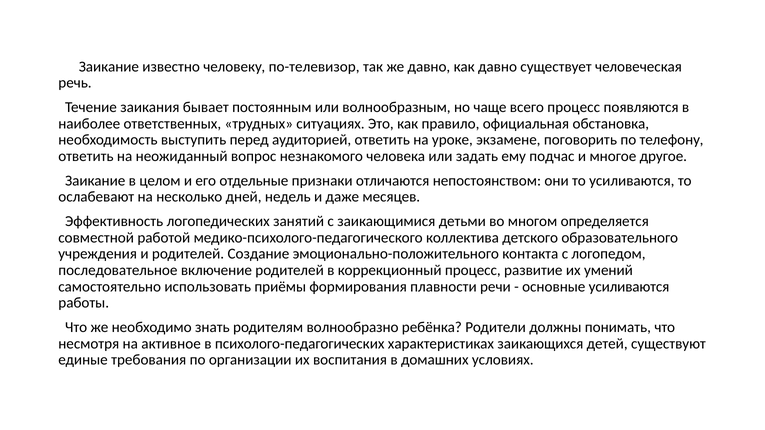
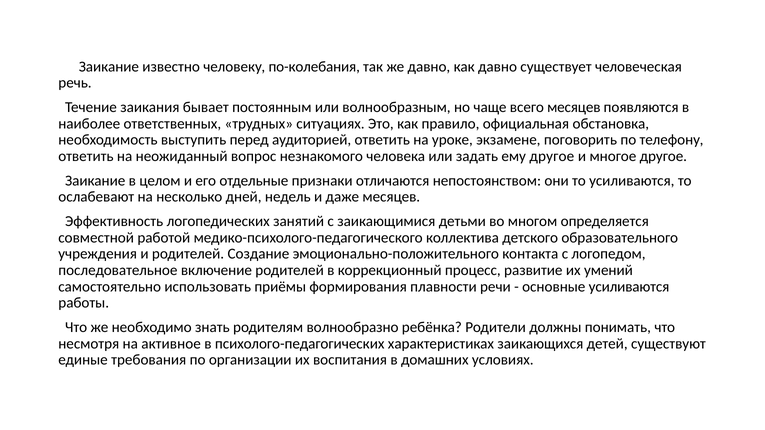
по-телевизор: по-телевизор -> по-колебания
всего процесс: процесс -> месяцев
ему подчас: подчас -> другое
